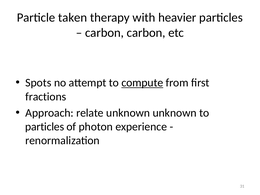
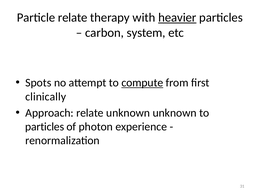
Particle taken: taken -> relate
heavier underline: none -> present
carbon carbon: carbon -> system
fractions: fractions -> clinically
